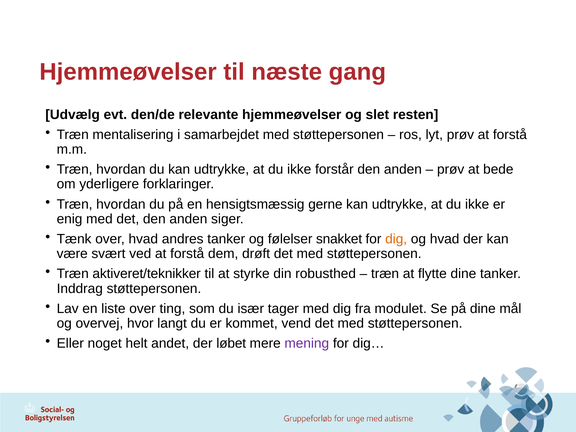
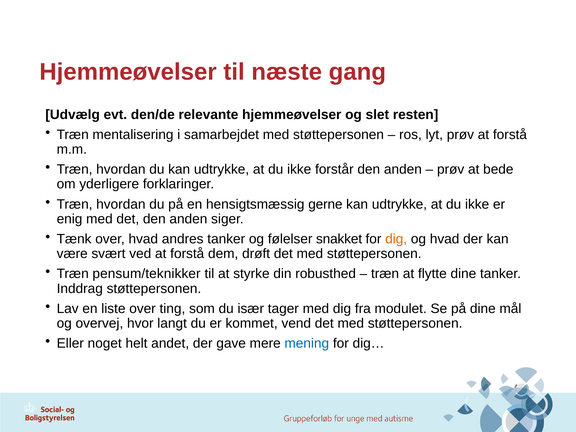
aktiveret/teknikker: aktiveret/teknikker -> pensum/teknikker
løbet: løbet -> gave
mening colour: purple -> blue
